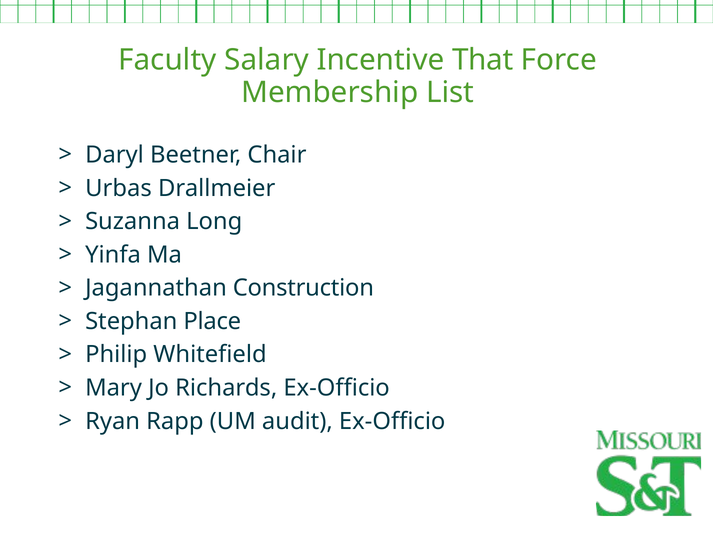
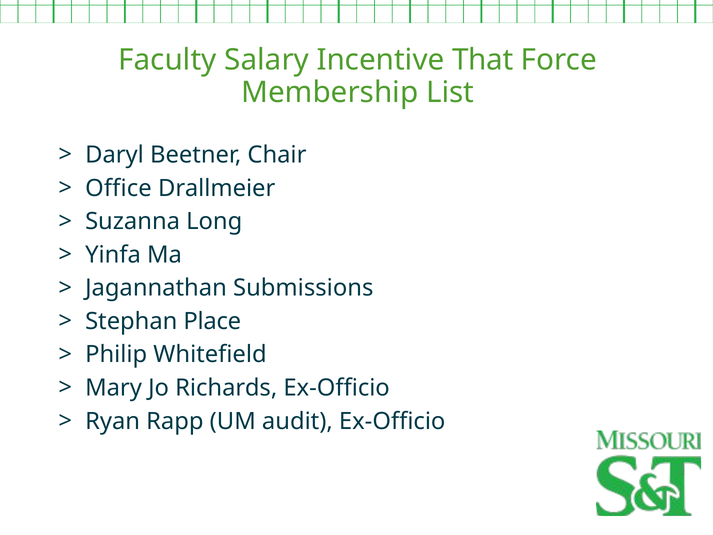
Urbas: Urbas -> Office
Construction: Construction -> Submissions
